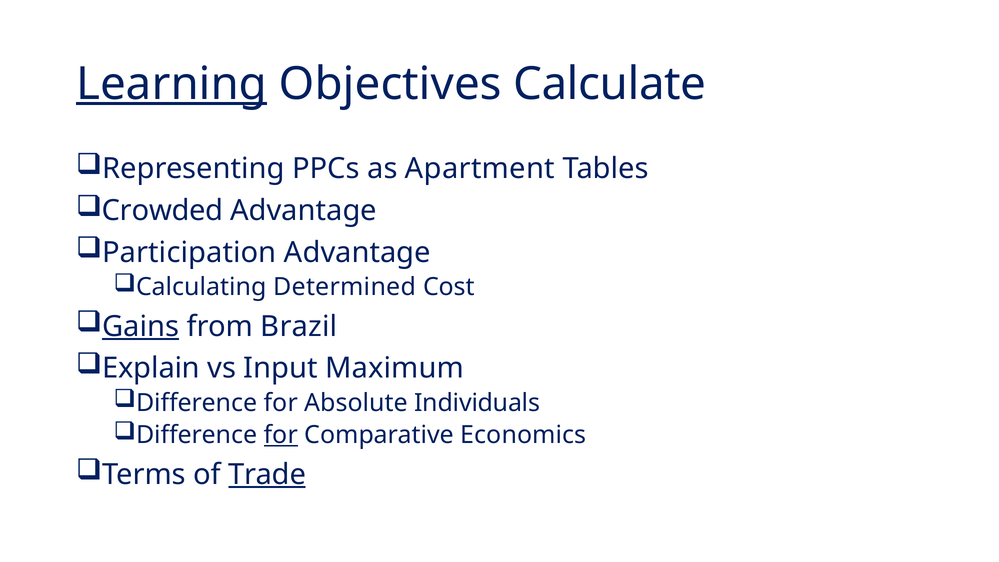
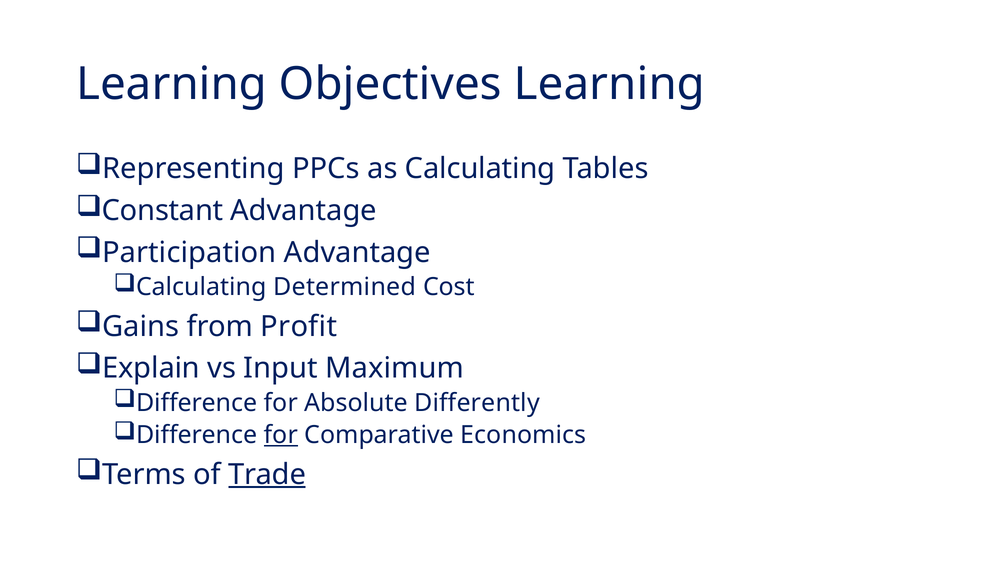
Learning at (172, 84) underline: present -> none
Objectives Calculate: Calculate -> Learning
as Apartment: Apartment -> Calculating
Crowded: Crowded -> Constant
Gains underline: present -> none
Brazil: Brazil -> Profit
Individuals: Individuals -> Differently
